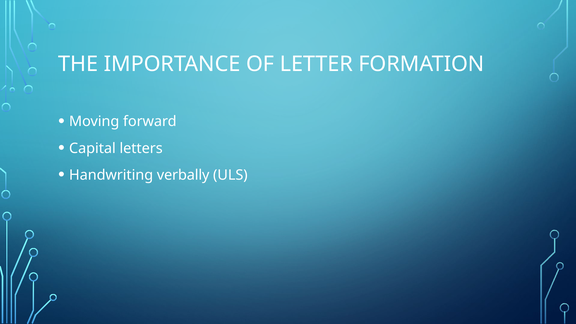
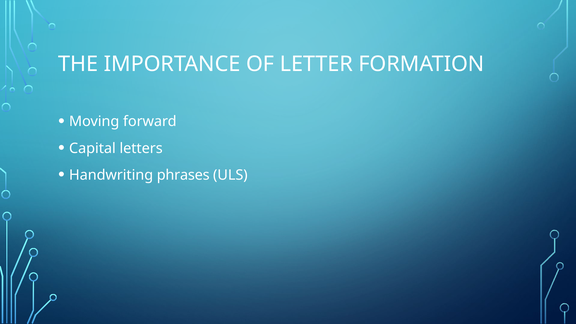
verbally: verbally -> phrases
